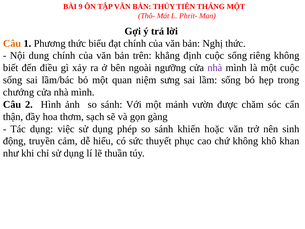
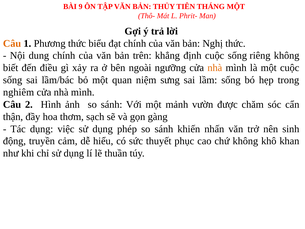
nhà at (215, 68) colour: purple -> orange
chướng: chướng -> nghiêm
hoặc: hoặc -> nhấn
